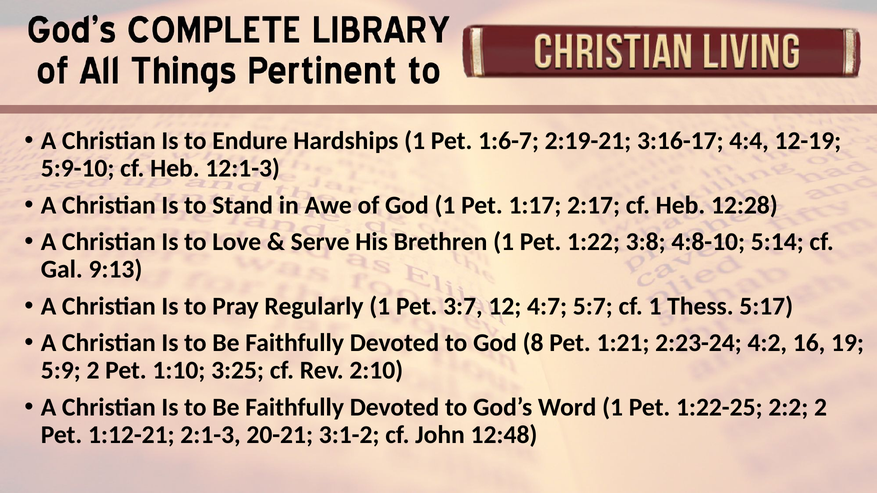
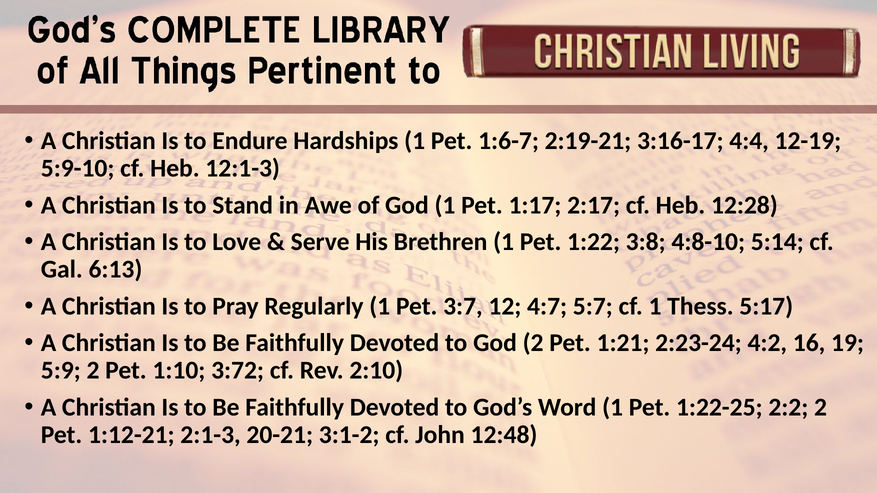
9:13: 9:13 -> 6:13
God 8: 8 -> 2
3:25: 3:25 -> 3:72
